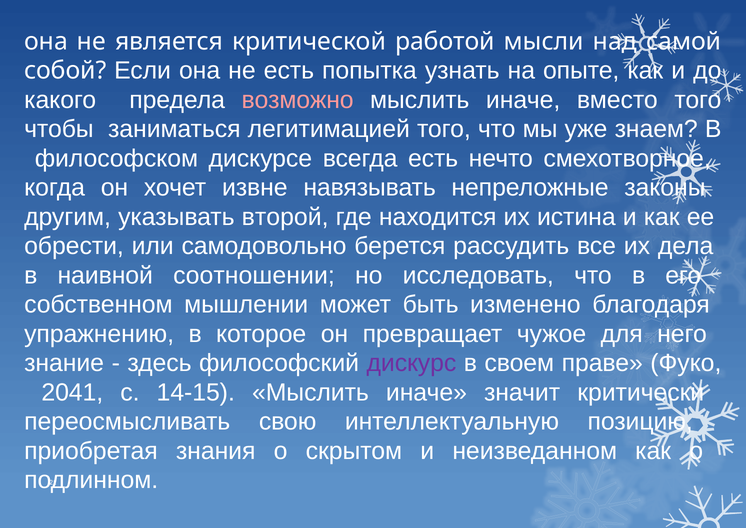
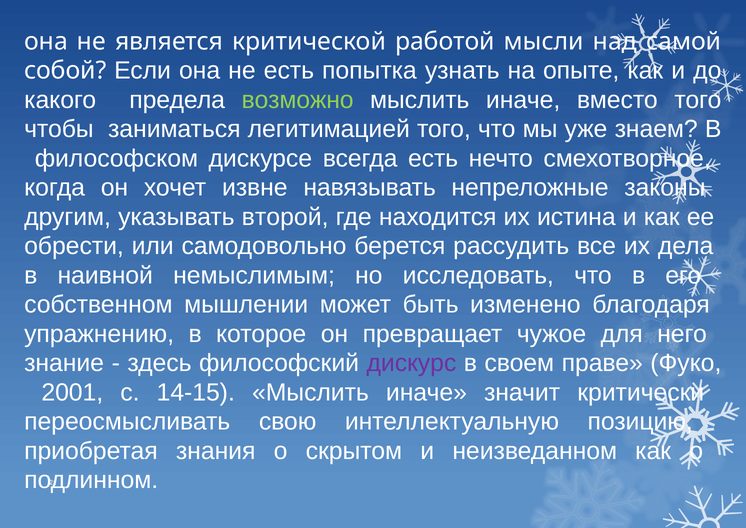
возможно colour: pink -> light green
соотношении: соотношении -> немыслимым
2041: 2041 -> 2001
